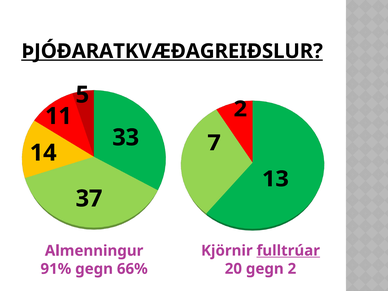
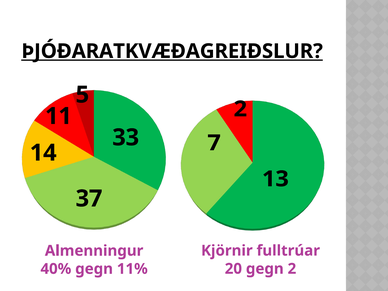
fulltrúar underline: present -> none
91%: 91% -> 40%
66%: 66% -> 11%
